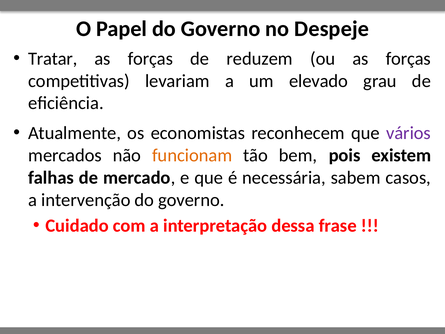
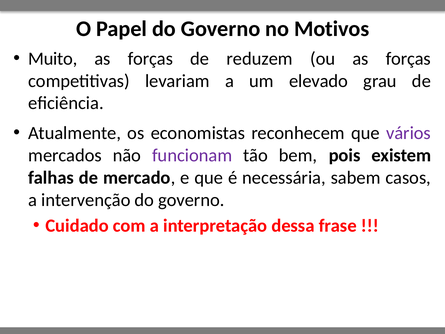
Despeje: Despeje -> Motivos
Tratar: Tratar -> Muito
funcionam colour: orange -> purple
